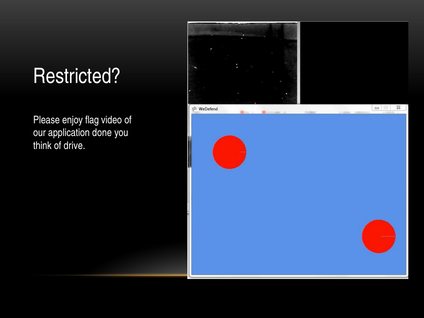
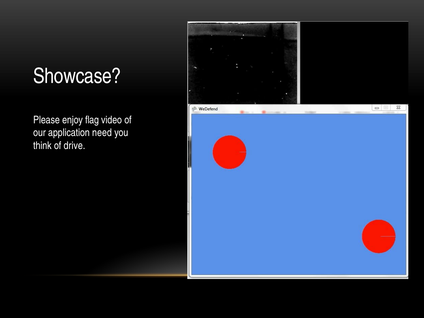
Restricted: Restricted -> Showcase
done: done -> need
